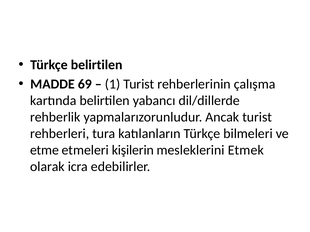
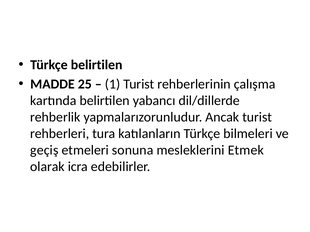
69: 69 -> 25
etme: etme -> geçiş
kişilerin: kişilerin -> sonuna
